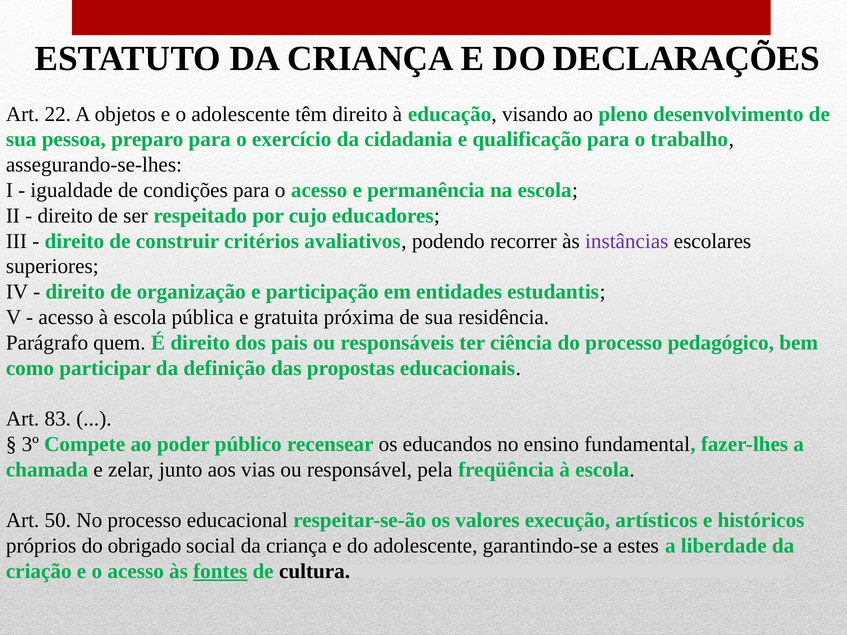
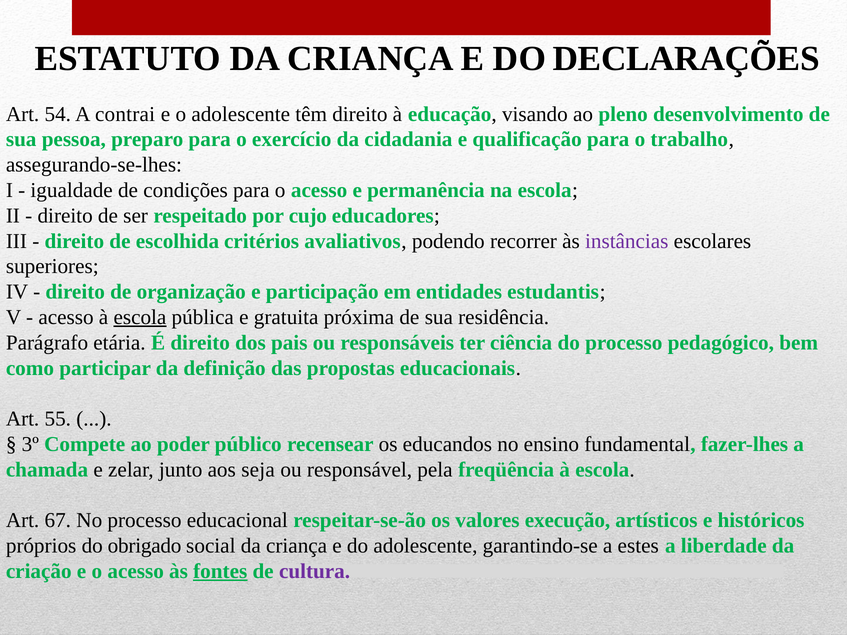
22: 22 -> 54
objetos: objetos -> contrai
construir: construir -> escolhida
escola at (140, 317) underline: none -> present
quem: quem -> etária
83: 83 -> 55
vias: vias -> seja
50: 50 -> 67
cultura colour: black -> purple
